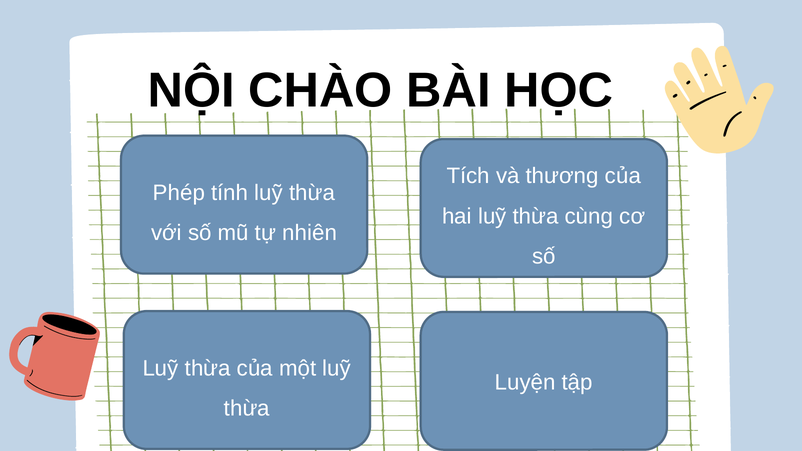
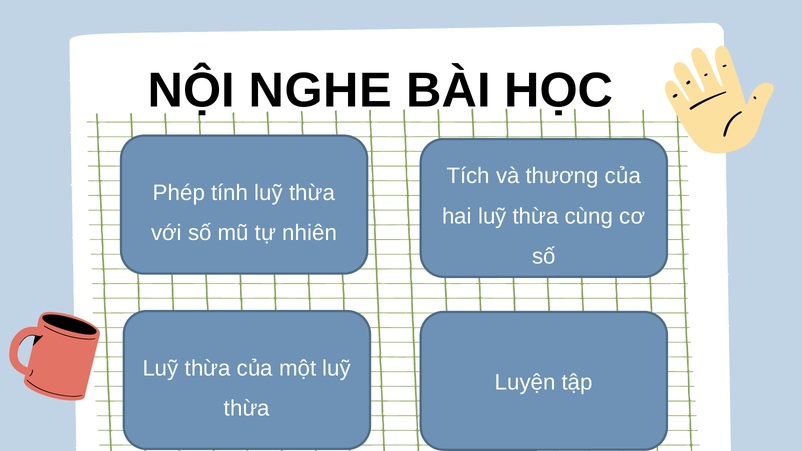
CHÀO: CHÀO -> NGHE
